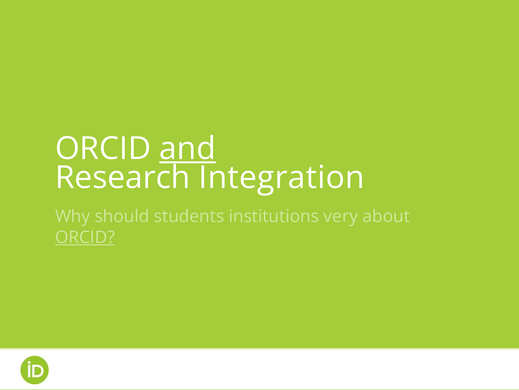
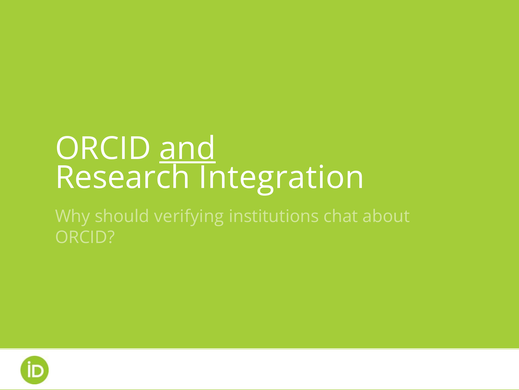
students: students -> verifying
very: very -> chat
ORCID at (85, 237) underline: present -> none
